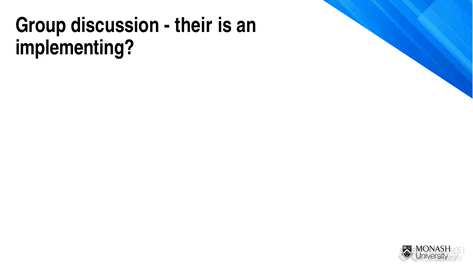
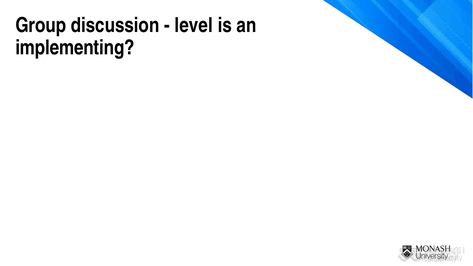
their: their -> level
